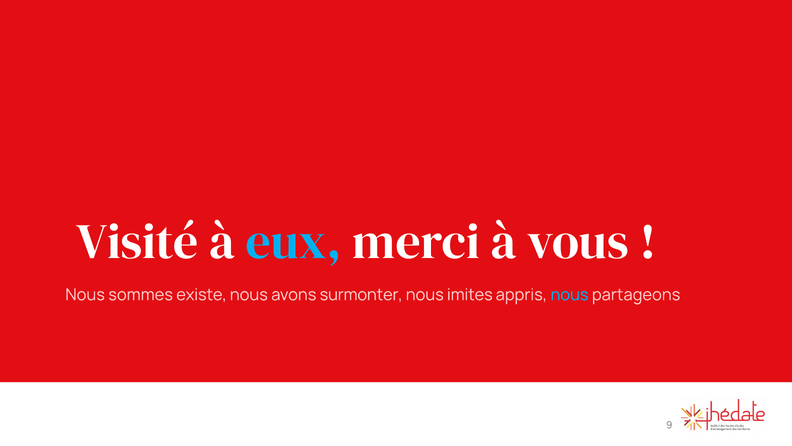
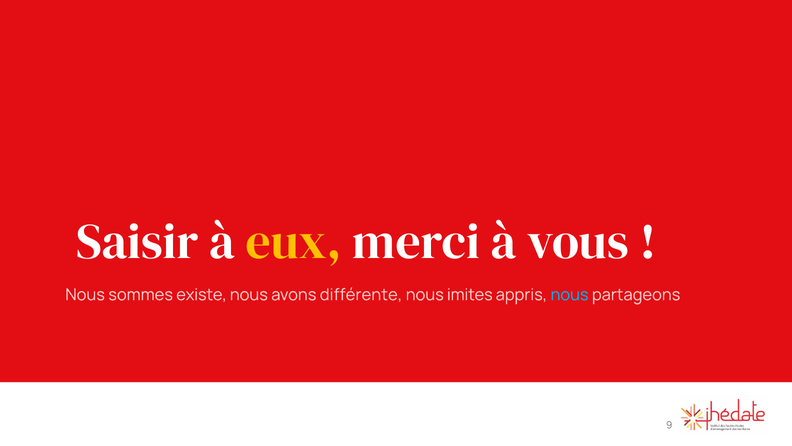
Visité: Visité -> Saisir
eux colour: light blue -> yellow
surmonter: surmonter -> différente
